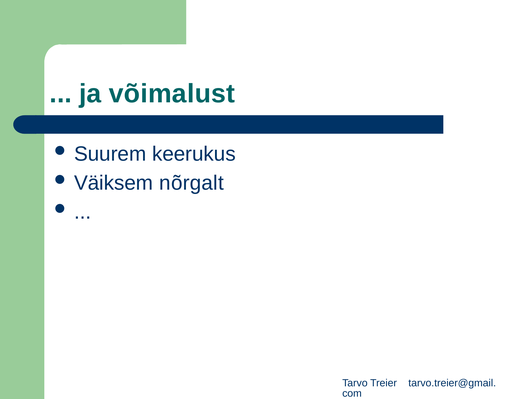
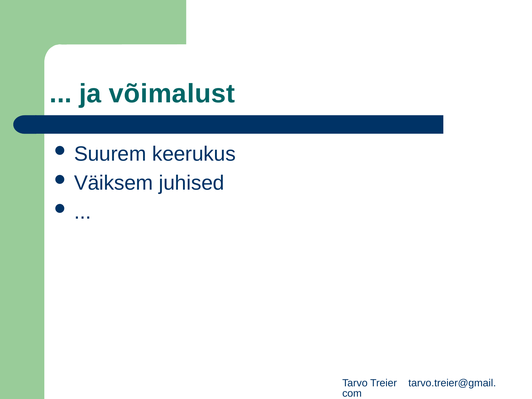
nõrgalt: nõrgalt -> juhised
